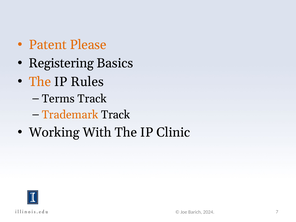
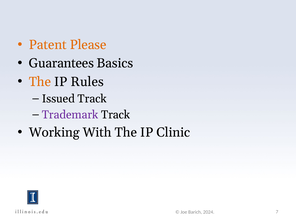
Registering: Registering -> Guarantees
Terms: Terms -> Issued
Trademark colour: orange -> purple
